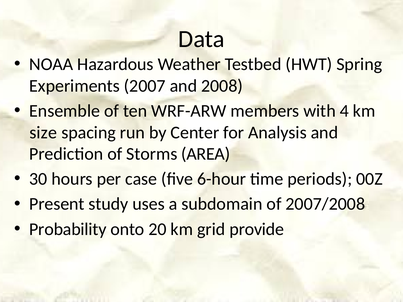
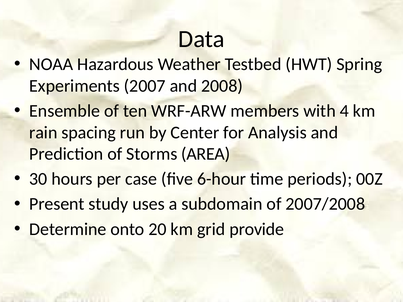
size: size -> rain
Probability: Probability -> Determine
